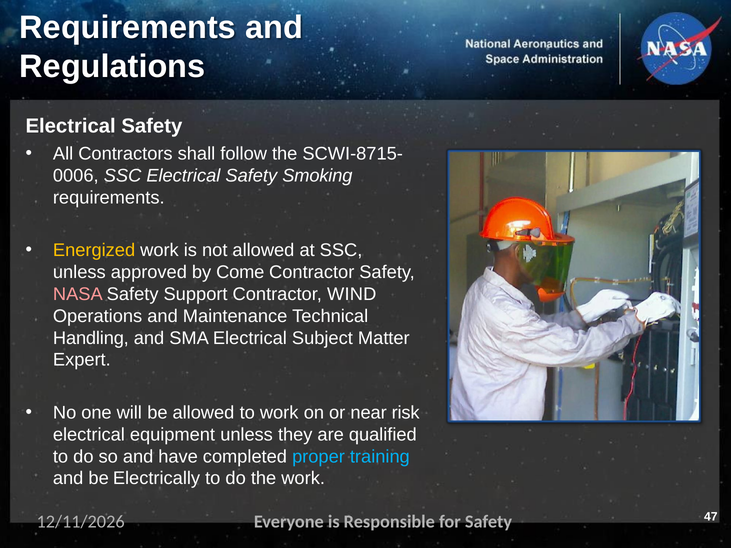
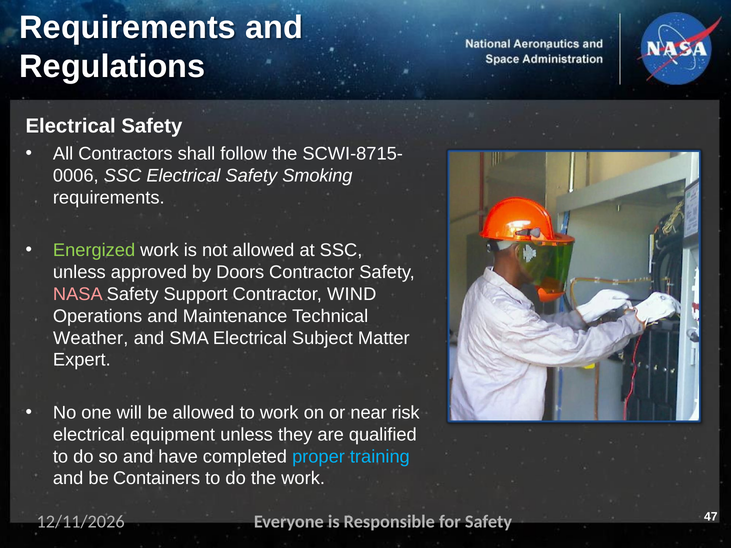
Energized colour: yellow -> light green
Come: Come -> Doors
Handling: Handling -> Weather
Electrically: Electrically -> Containers
